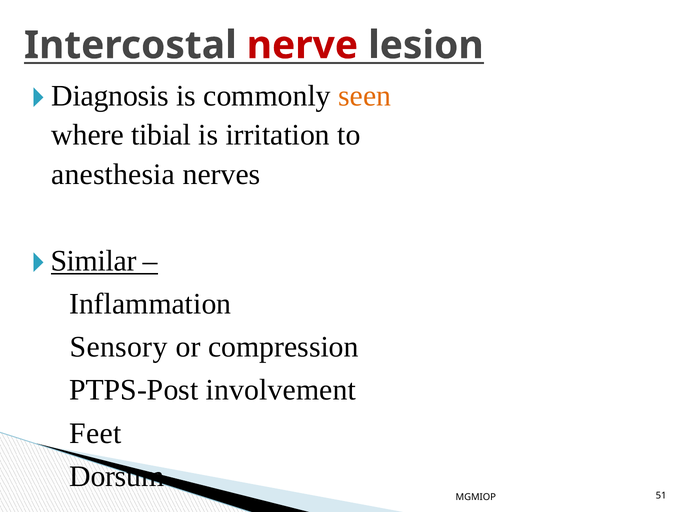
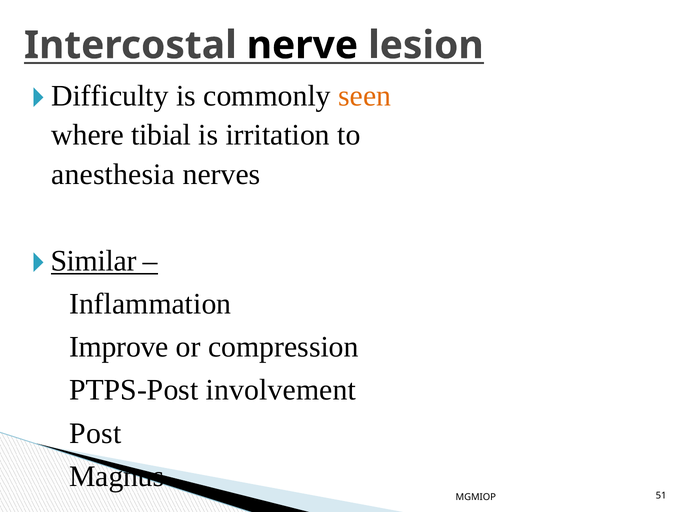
nerve colour: red -> black
Diagnosis: Diagnosis -> Difficulty
Sensory: Sensory -> Improve
Feet: Feet -> Post
Dorsum: Dorsum -> Magnus
